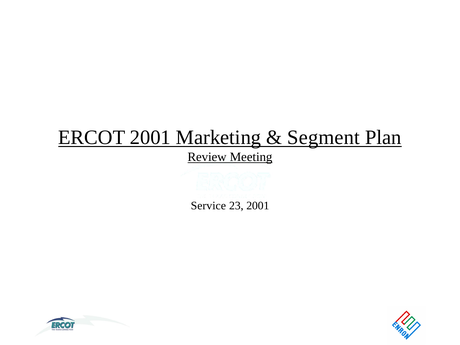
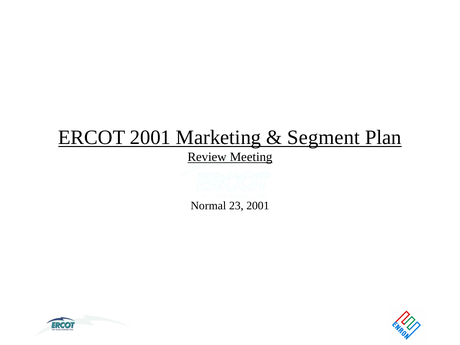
Service: Service -> Normal
